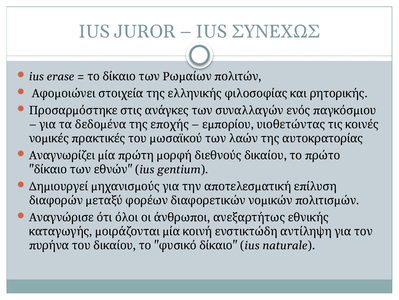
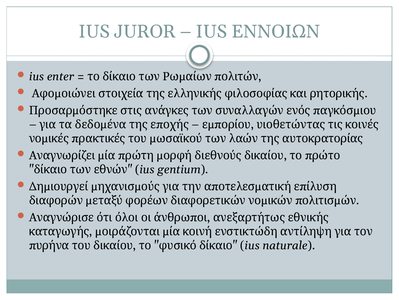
ΣΥΝΕΧΏΣ: ΣΥΝΕΧΏΣ -> ΕΝΝΟΙΏΝ
erase: erase -> enter
